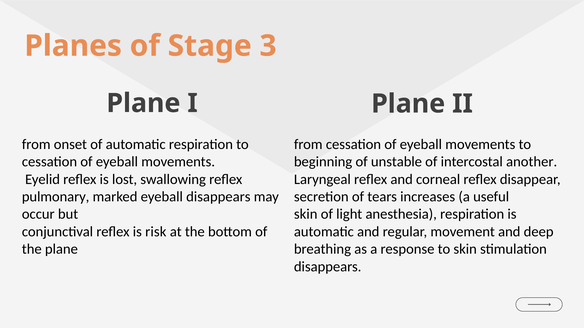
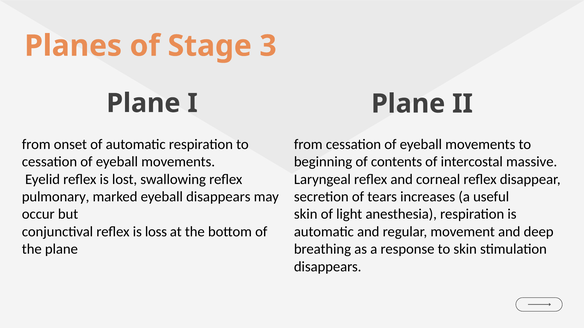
unstable: unstable -> contents
another: another -> massive
risk: risk -> loss
